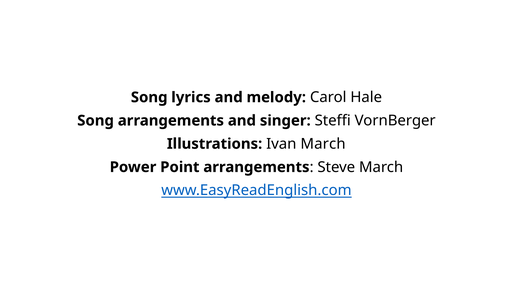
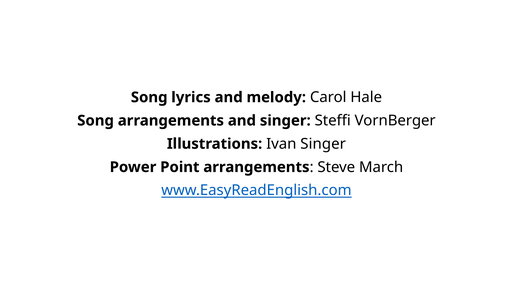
Ivan March: March -> Singer
